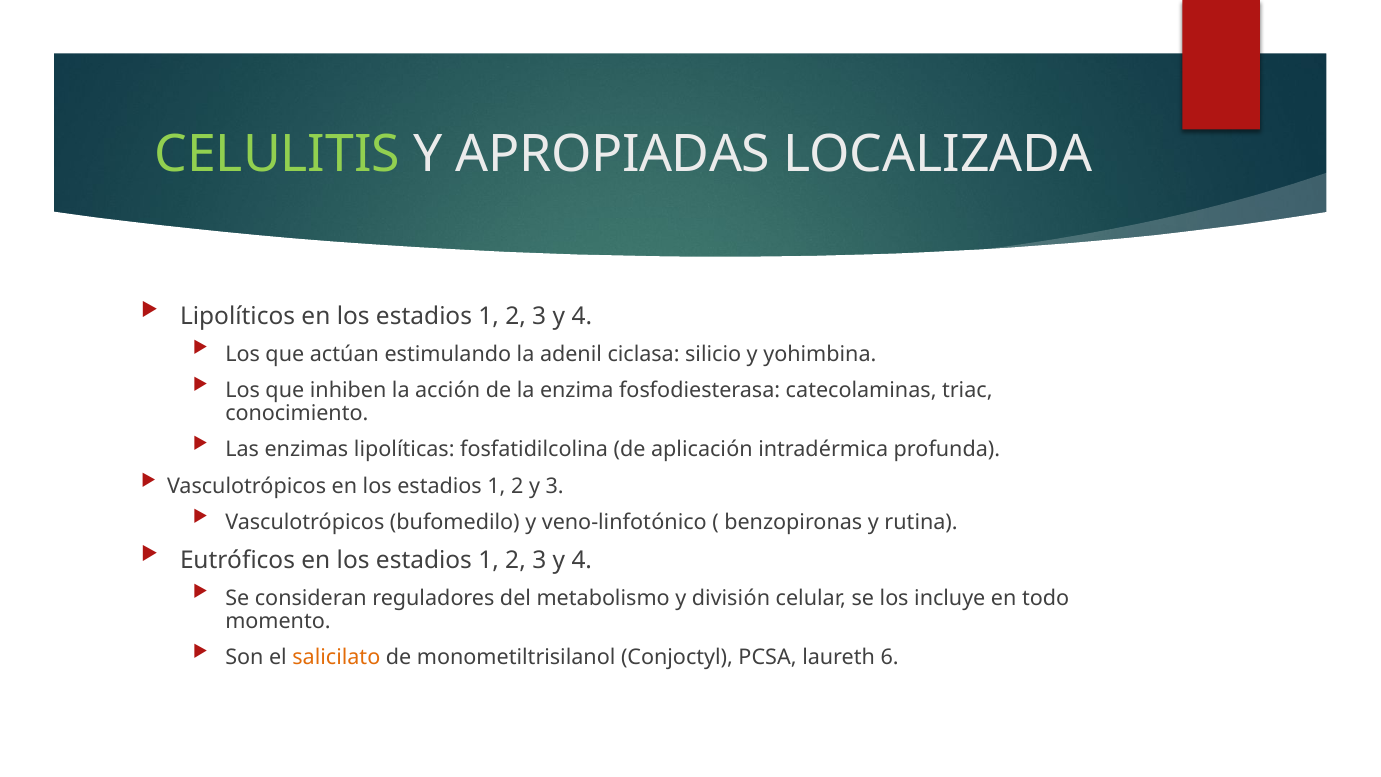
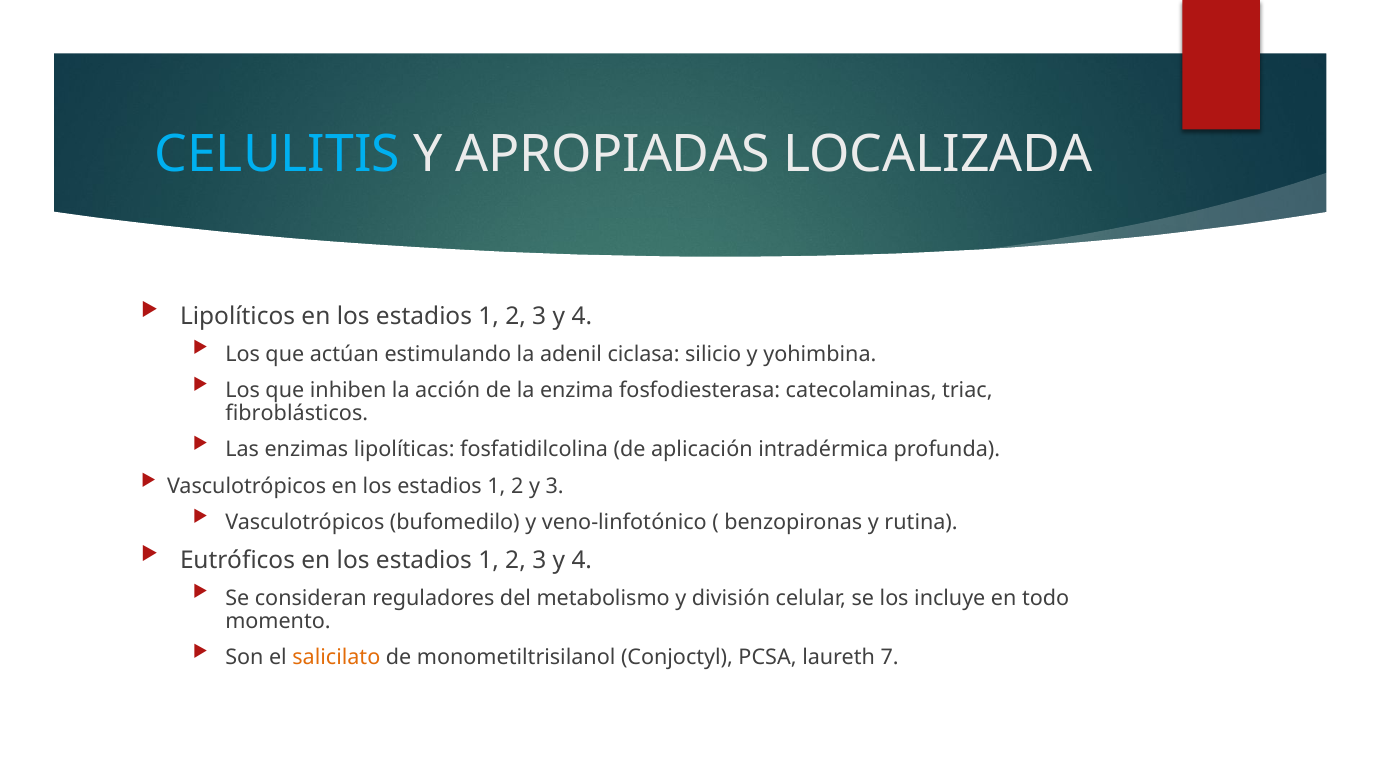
CELULITIS colour: light green -> light blue
conocimiento: conocimiento -> fibroblásticos
6: 6 -> 7
